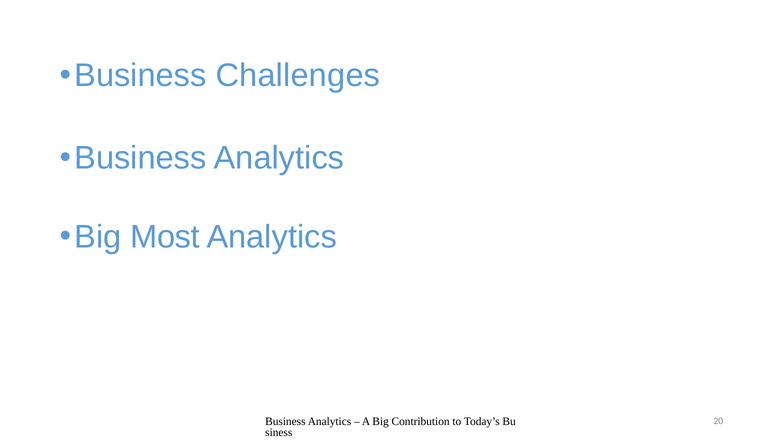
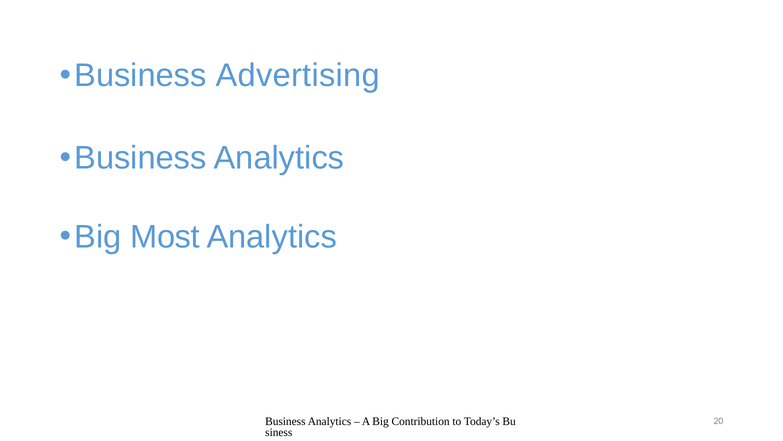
Challenges: Challenges -> Advertising
